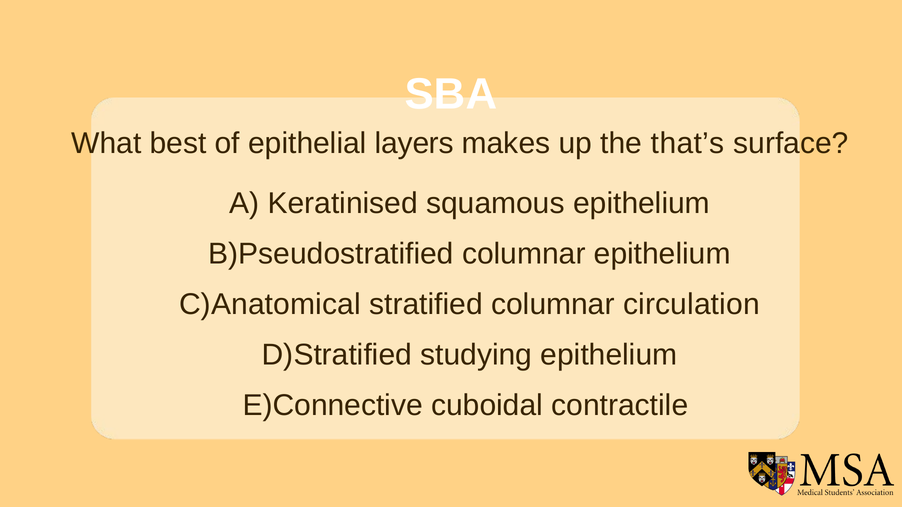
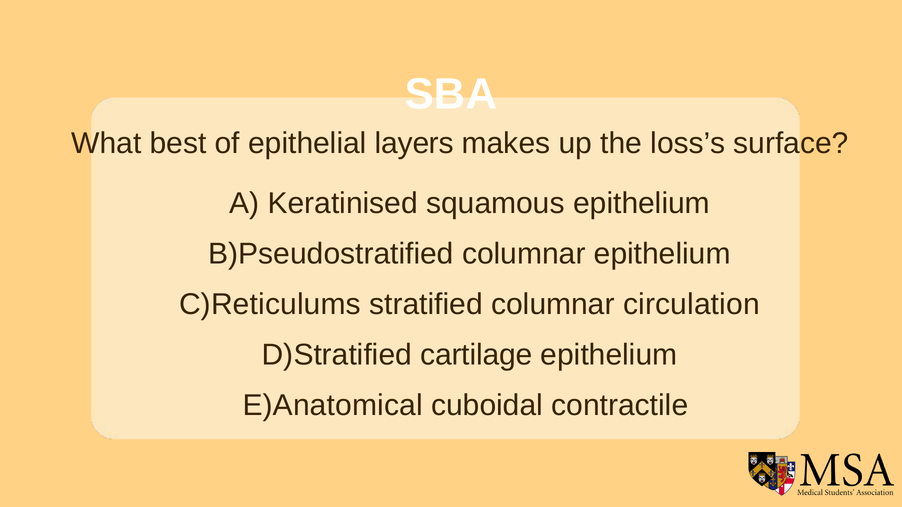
that’s: that’s -> loss’s
C)Anatomical: C)Anatomical -> C)Reticulums
studying: studying -> cartilage
E)Connective: E)Connective -> E)Anatomical
